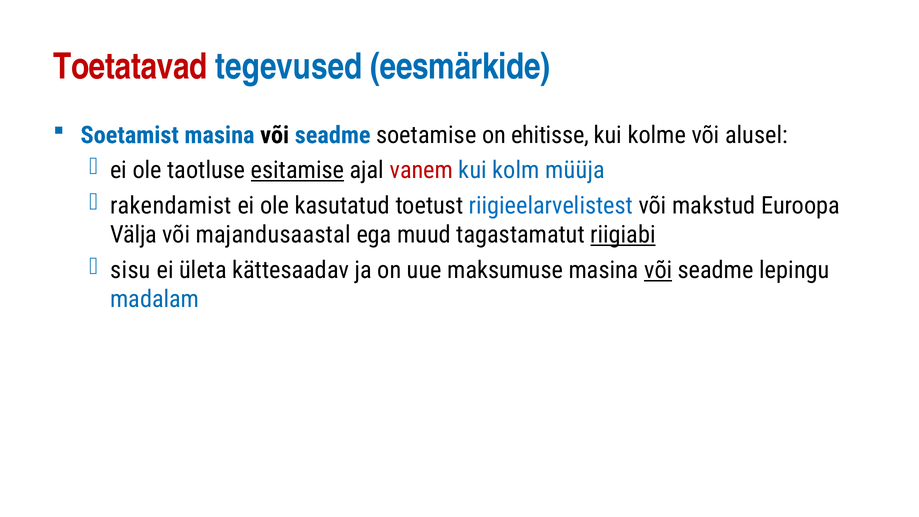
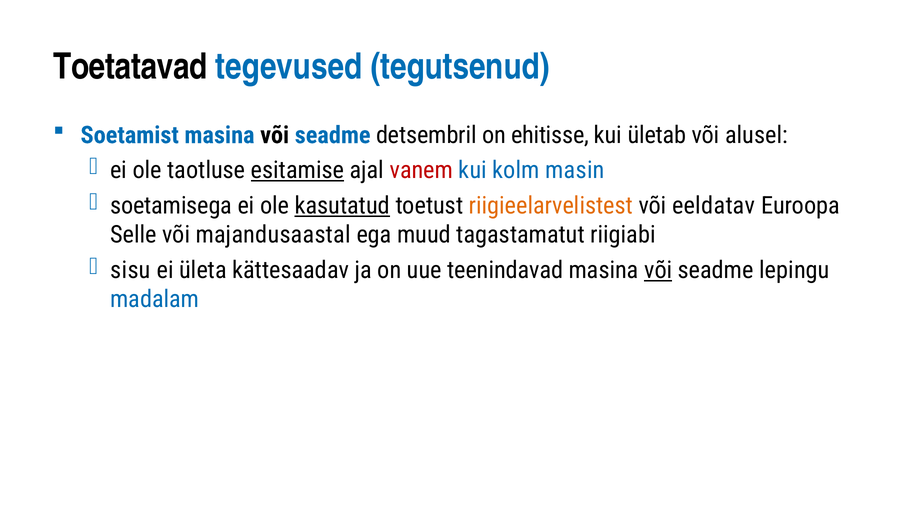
Toetatavad colour: red -> black
eesmärkide: eesmärkide -> tegutsenud
soetamise: soetamise -> detsembril
kolme: kolme -> ületab
müüja: müüja -> masin
rakendamist: rakendamist -> soetamisega
kasutatud underline: none -> present
riigieelarvelistest colour: blue -> orange
makstud: makstud -> eeldatav
Välja: Välja -> Selle
riigiabi underline: present -> none
maksumuse: maksumuse -> teenindavad
